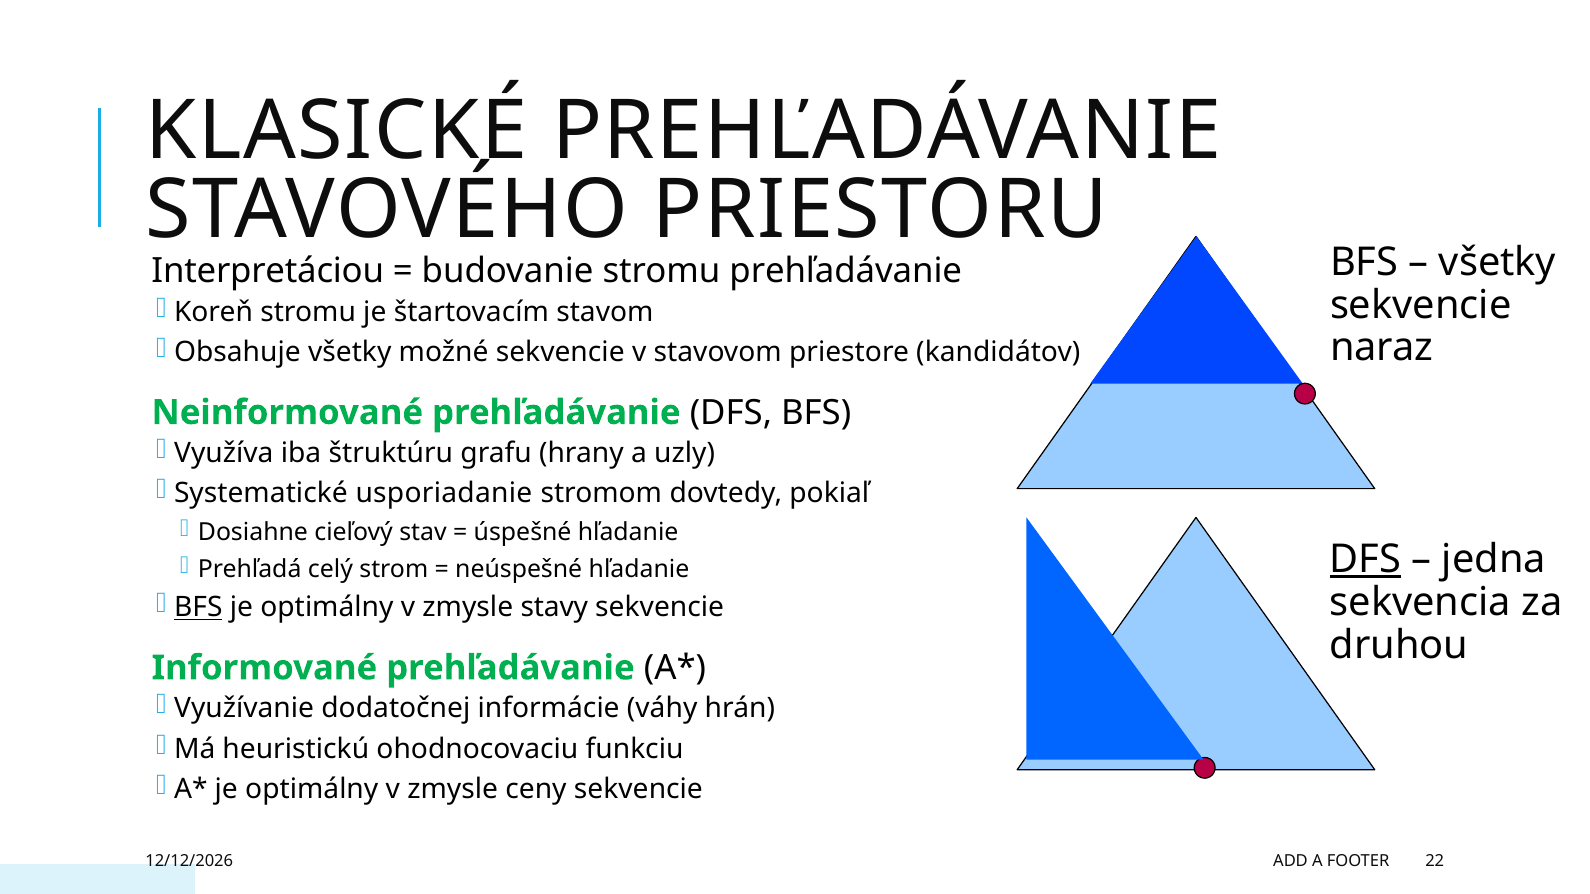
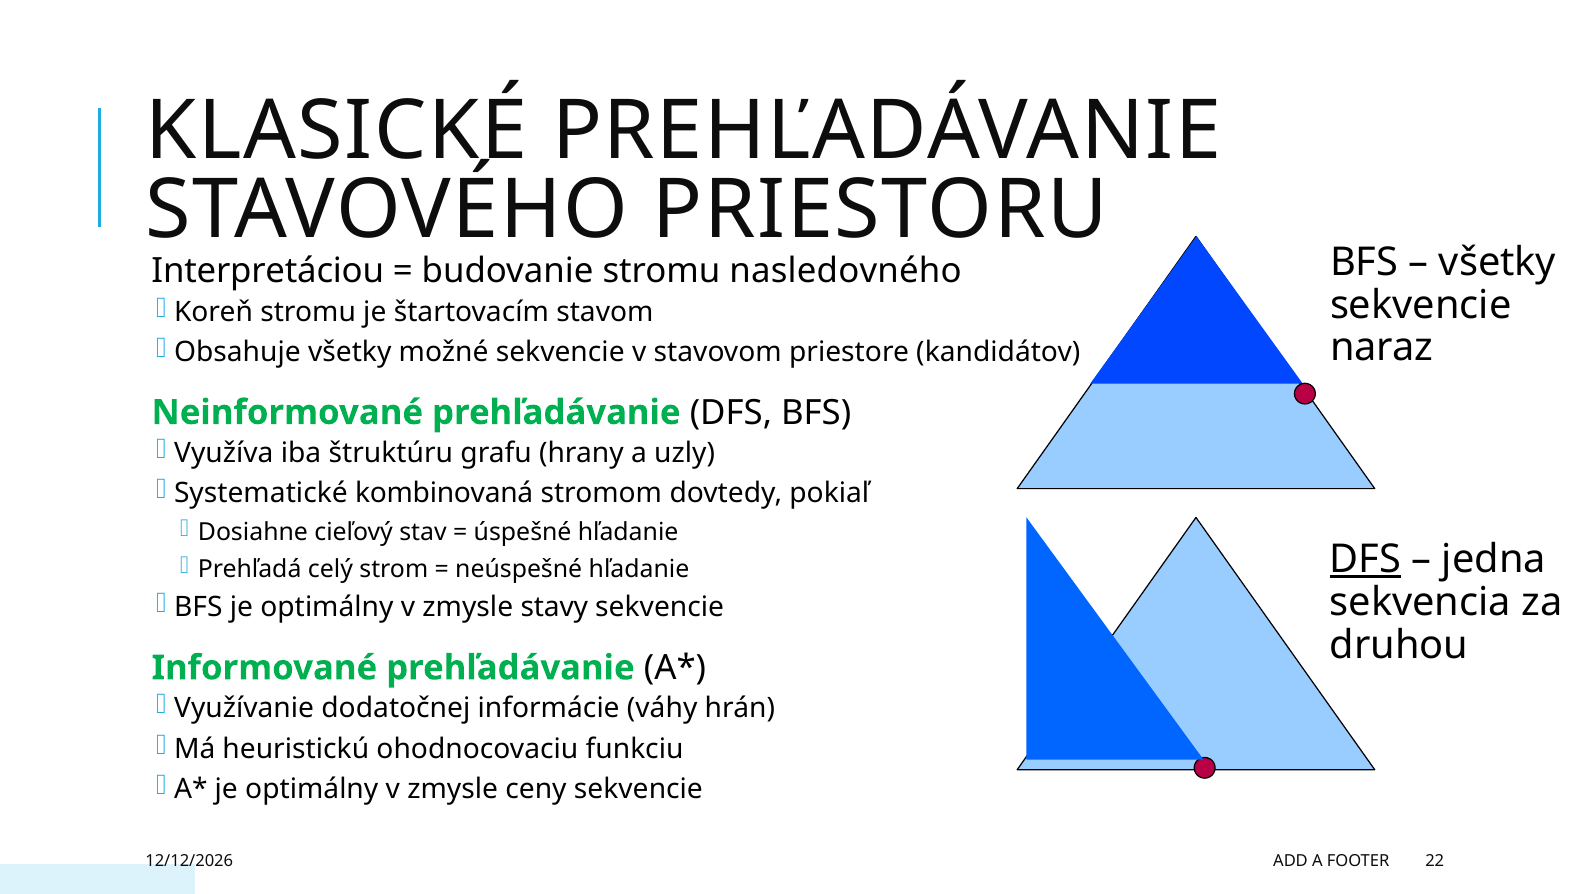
stromu prehľadávanie: prehľadávanie -> nasledovného
usporiadanie: usporiadanie -> kombinovaná
BFS at (198, 608) underline: present -> none
